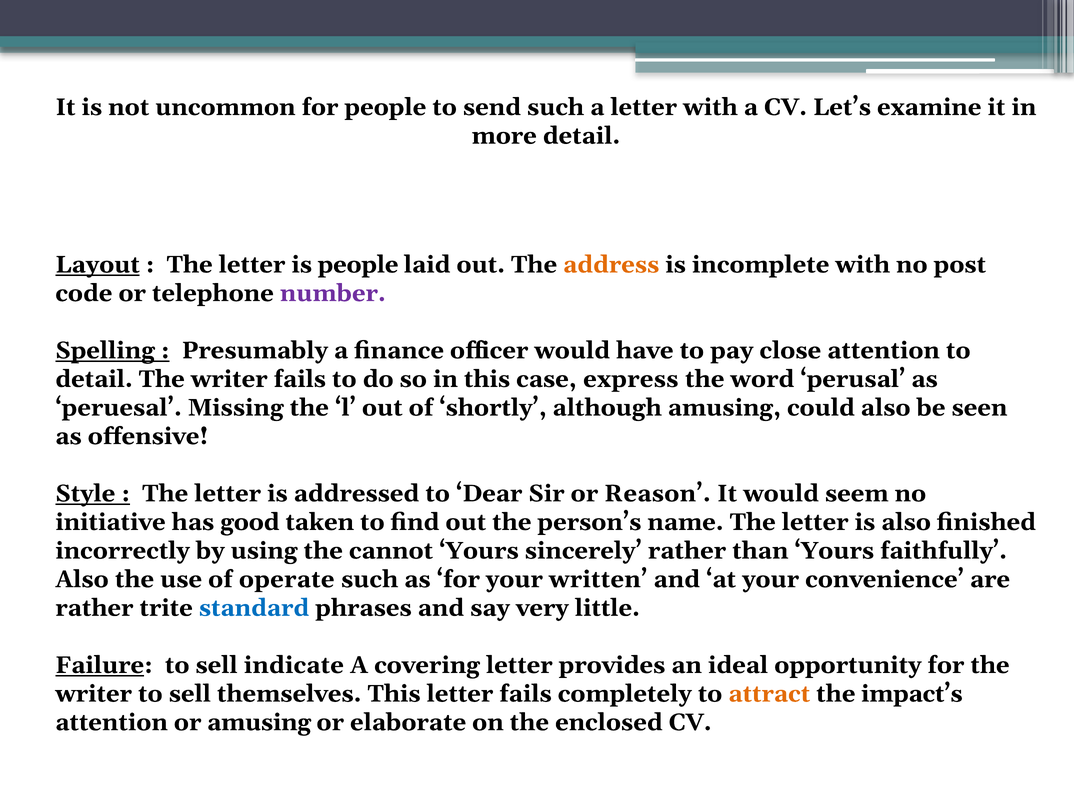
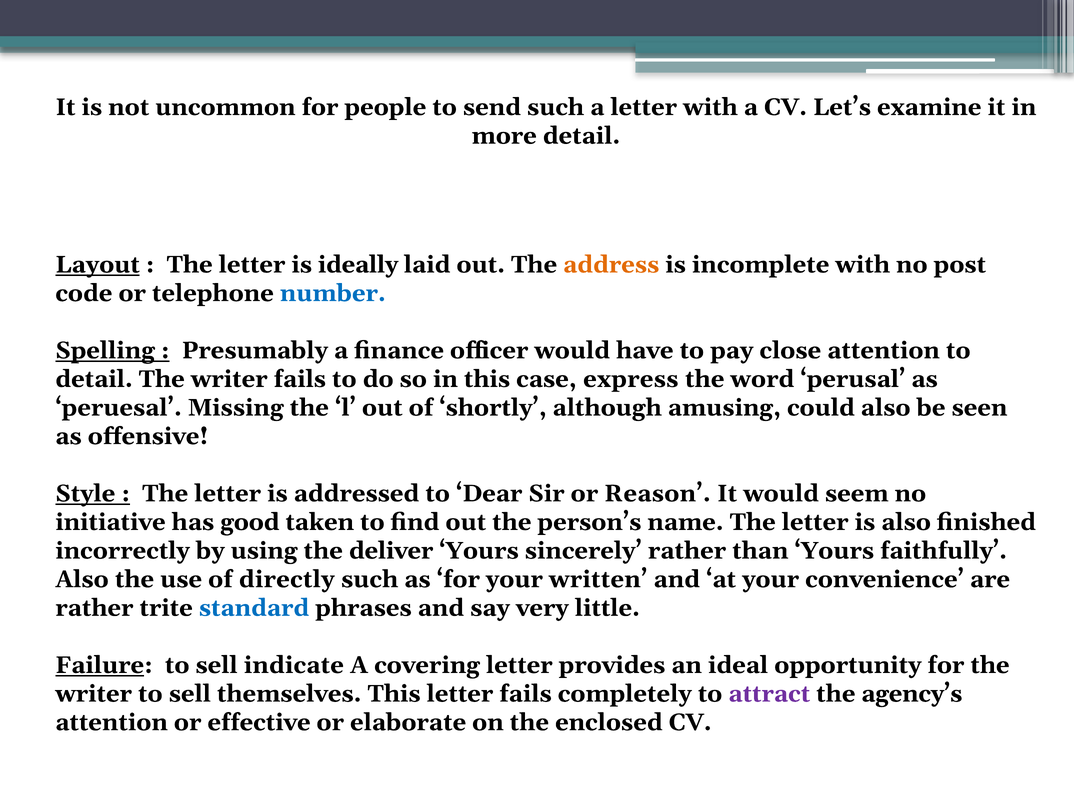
is people: people -> ideally
number colour: purple -> blue
cannot: cannot -> deliver
operate: operate -> directly
attract colour: orange -> purple
impact’s: impact’s -> agency’s
or amusing: amusing -> effective
